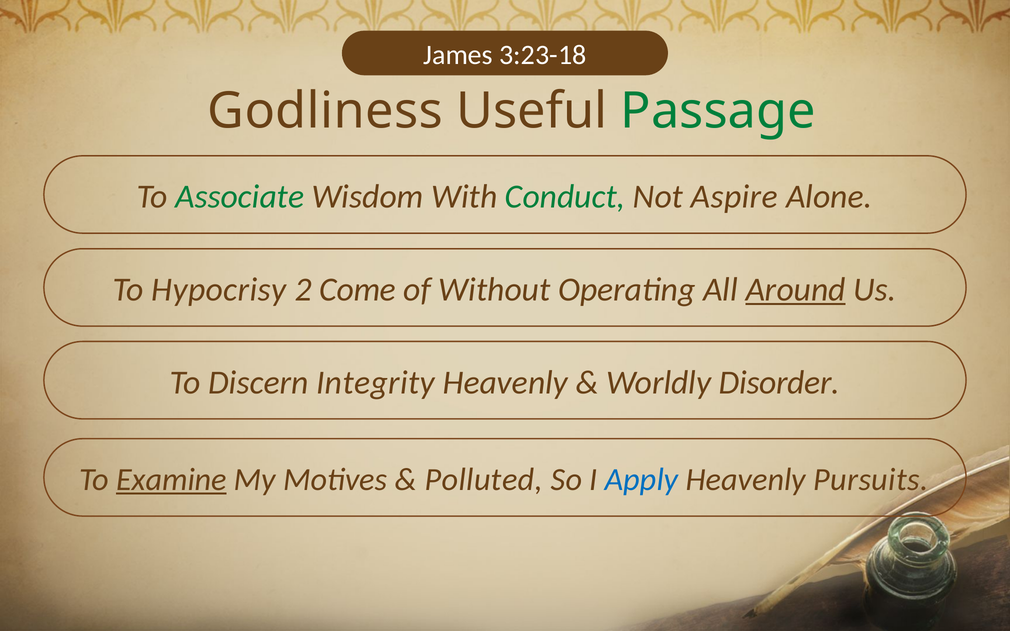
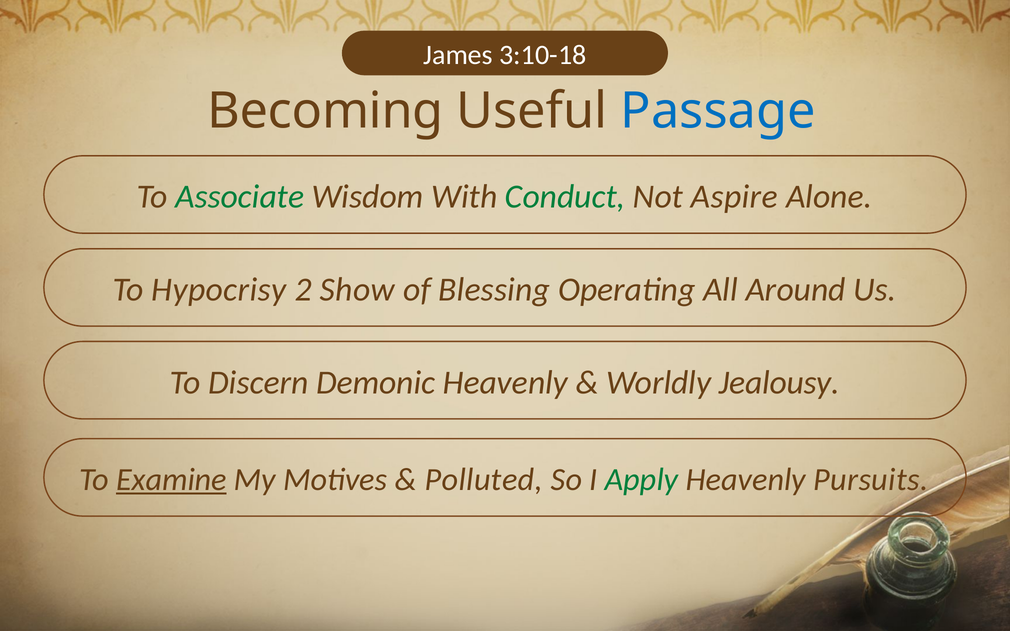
3:23-18: 3:23-18 -> 3:10-18
Godliness: Godliness -> Becoming
Passage colour: green -> blue
Come: Come -> Show
Without: Without -> Blessing
Around underline: present -> none
Integrity: Integrity -> Demonic
Disorder: Disorder -> Jealousy
Apply colour: blue -> green
